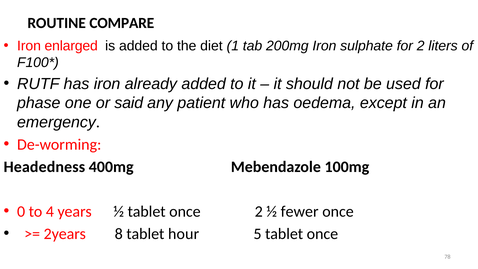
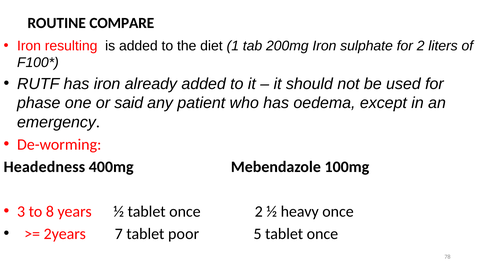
enlarged: enlarged -> resulting
0: 0 -> 3
4: 4 -> 8
fewer: fewer -> heavy
8: 8 -> 7
hour: hour -> poor
